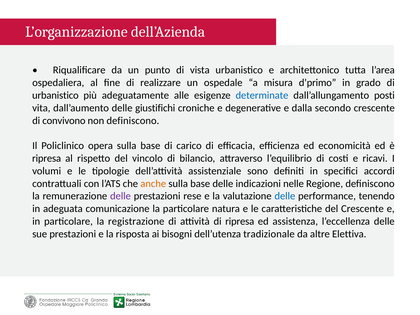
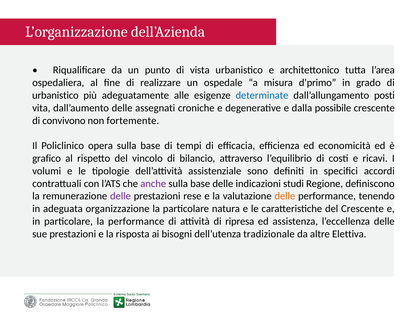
giustifichi: giustifichi -> assegnati
secondo: secondo -> possibile
non definiscono: definiscono -> fortemente
carico: carico -> tempi
ripresa at (47, 158): ripresa -> grafico
anche colour: orange -> purple
nelle: nelle -> studi
delle at (285, 196) colour: blue -> orange
comunicazione: comunicazione -> organizzazione
la registrazione: registrazione -> performance
